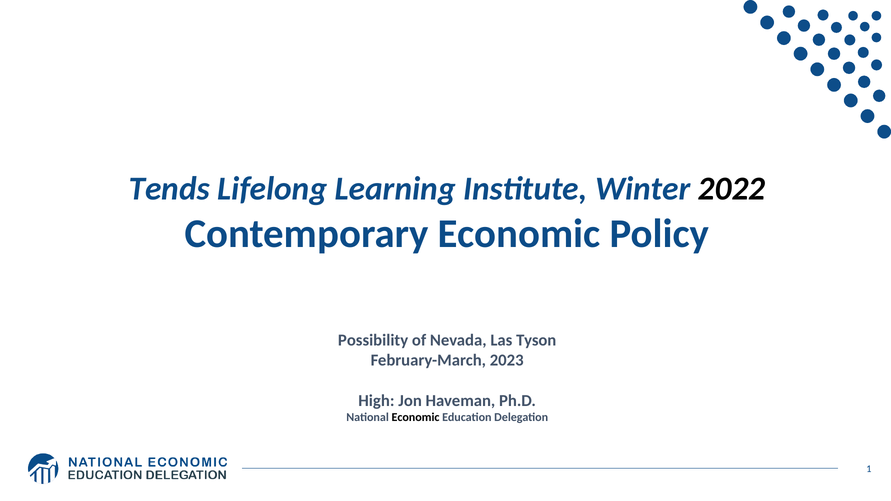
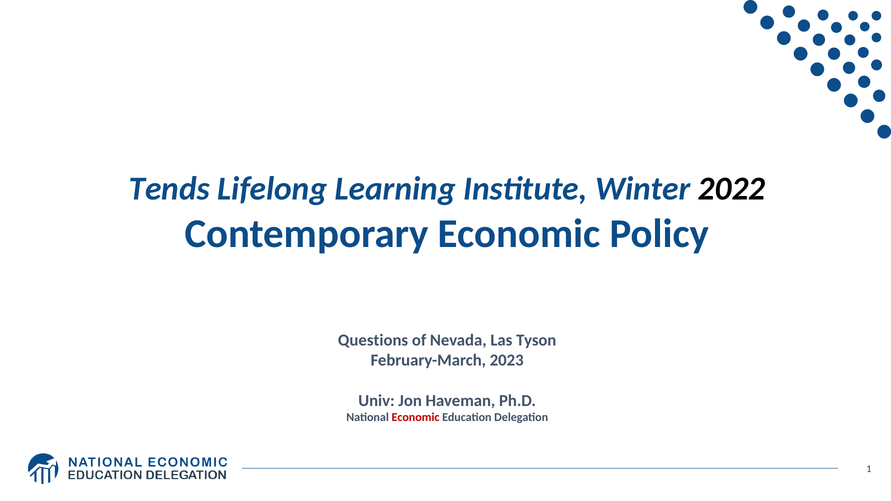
Possibility: Possibility -> Questions
High: High -> Univ
Economic at (416, 418) colour: black -> red
